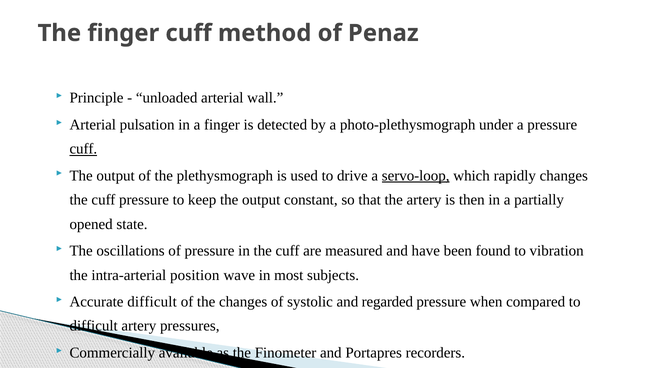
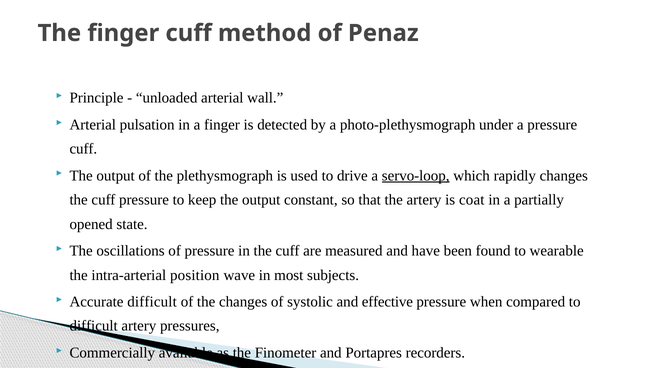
cuff at (83, 149) underline: present -> none
then: then -> coat
vibration: vibration -> wearable
regarded: regarded -> effective
